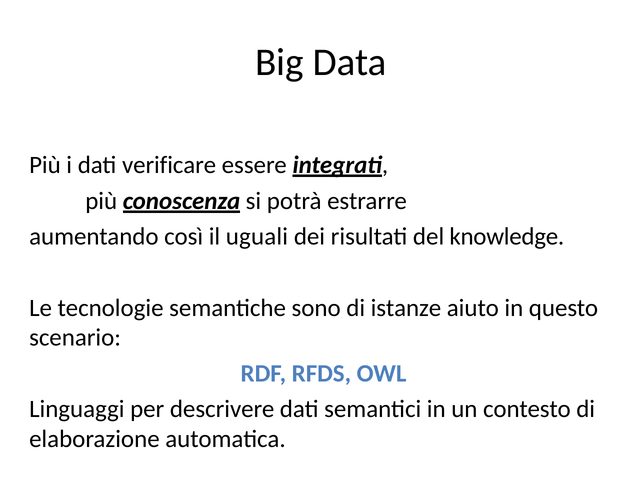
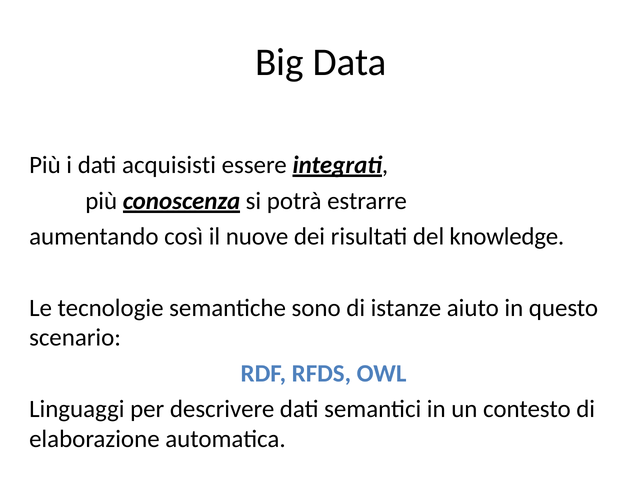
verificare: verificare -> acquisisti
uguali: uguali -> nuove
